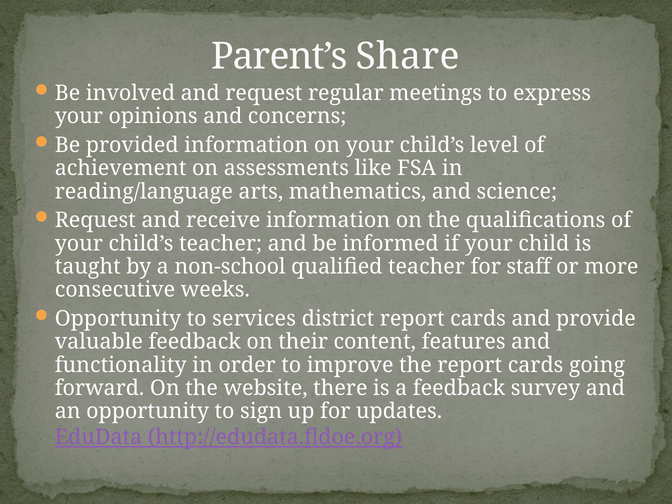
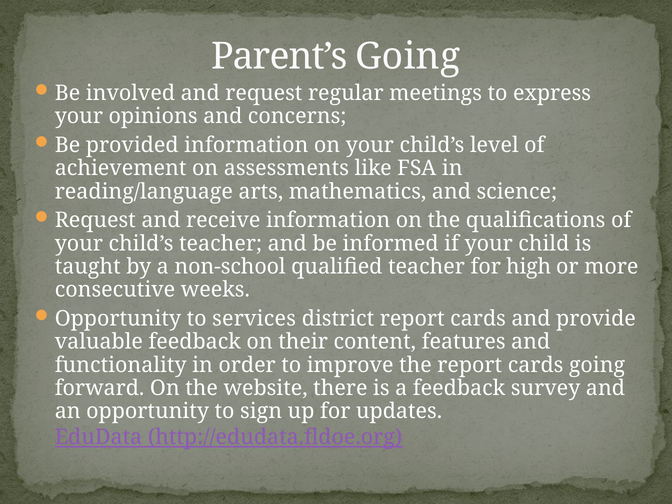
Parent’s Share: Share -> Going
staff: staff -> high
